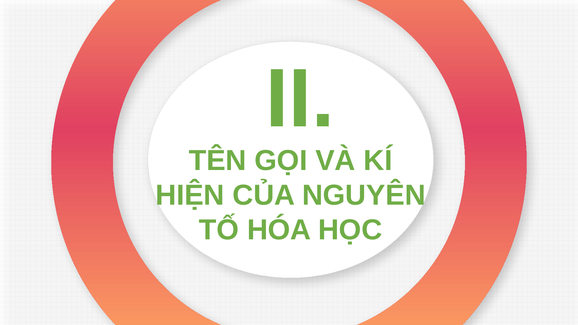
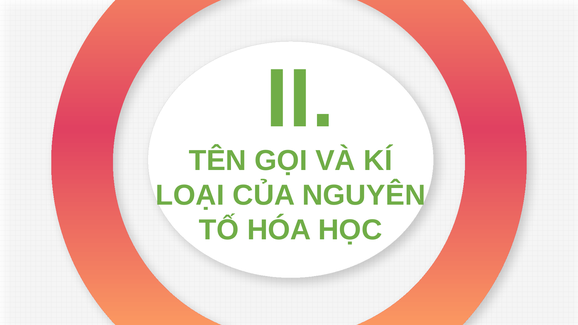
HIỆN: HIỆN -> LOẠI
